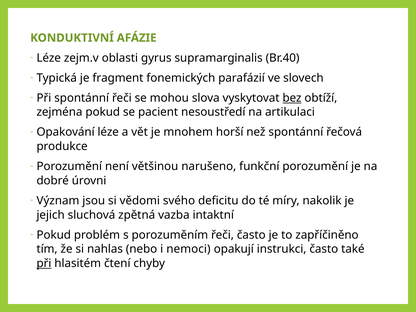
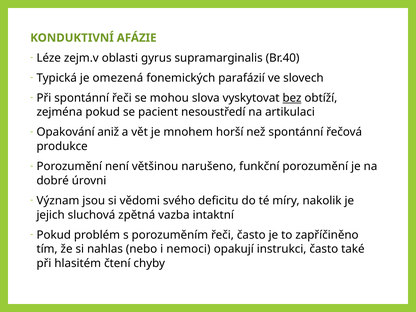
fragment: fragment -> omezená
Opakování léze: léze -> aniž
při at (44, 263) underline: present -> none
